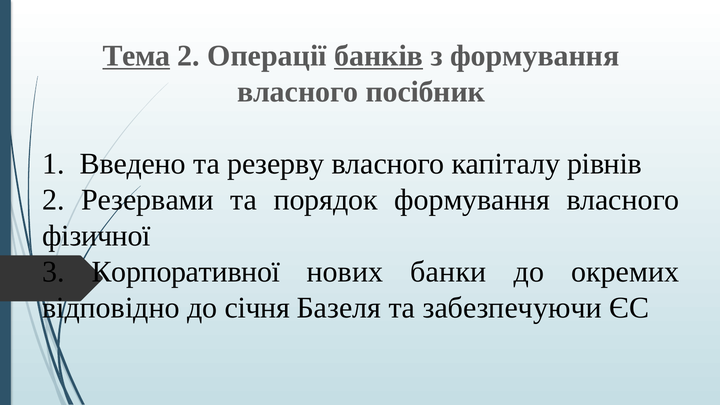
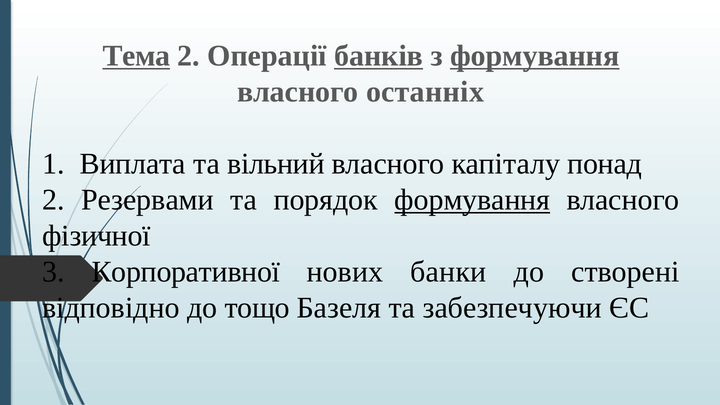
формування at (535, 56) underline: none -> present
посібник: посібник -> останніх
Введено: Введено -> Виплата
резерву: резерву -> вільний
рівнів: рівнів -> понад
формування at (472, 200) underline: none -> present
окремих: окремих -> створені
січня: січня -> тощо
